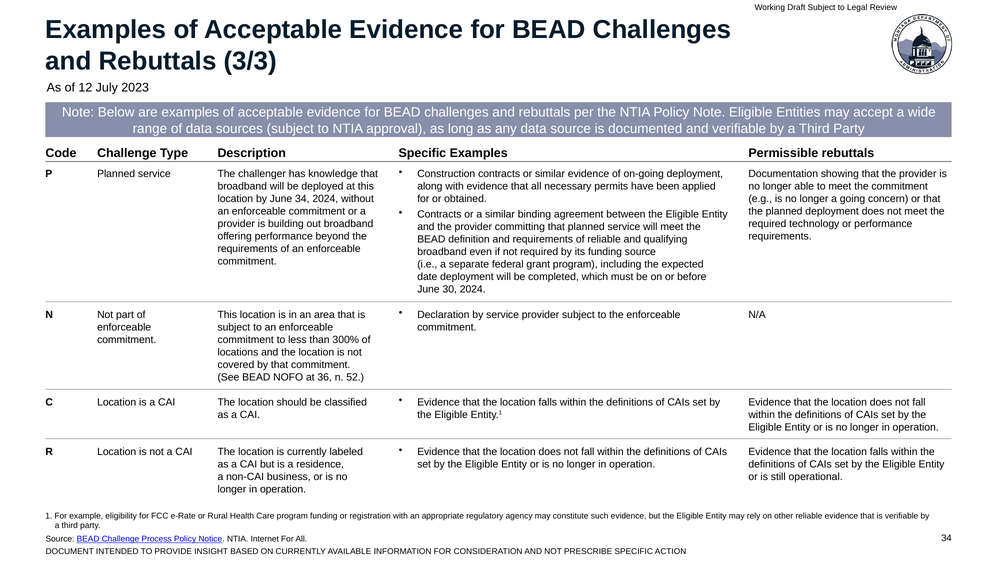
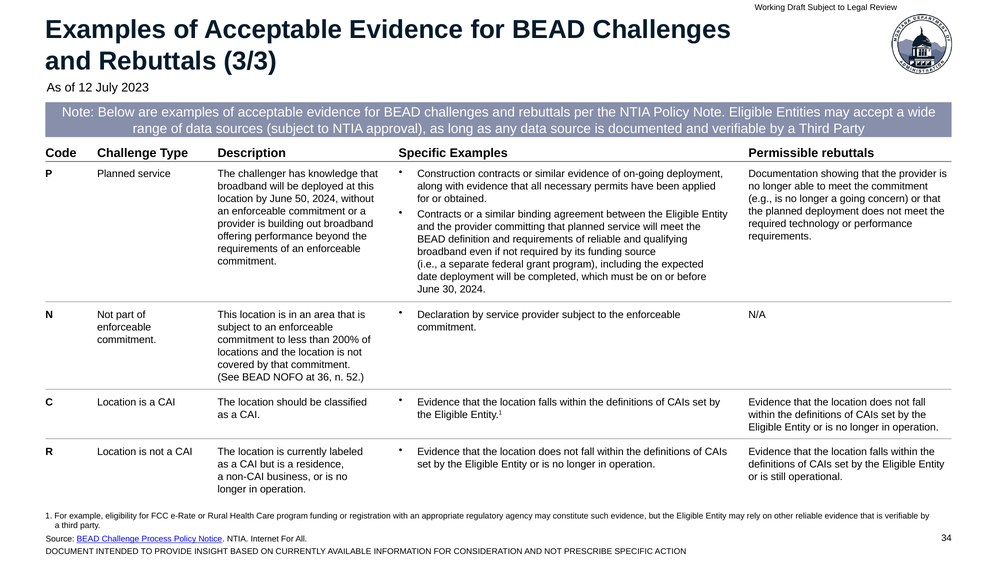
June 34: 34 -> 50
300%: 300% -> 200%
